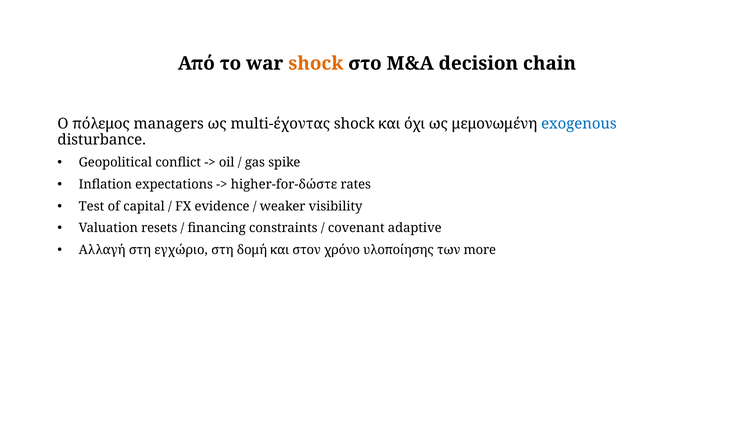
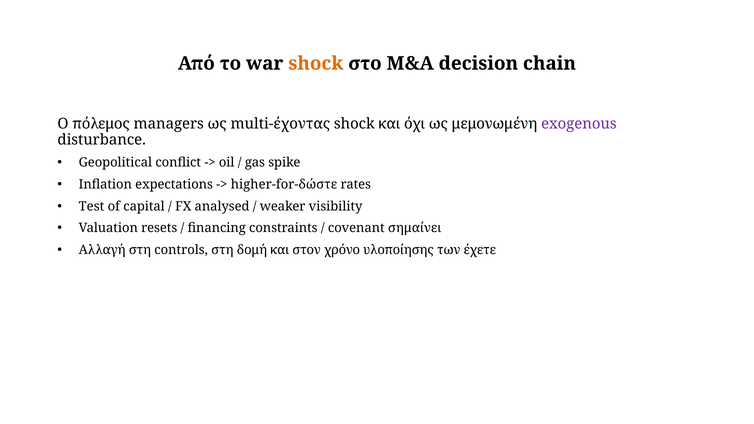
exogenous colour: blue -> purple
evidence: evidence -> analysed
adaptive: adaptive -> σημαίνει
εγχώριο: εγχώριο -> controls
more: more -> έχετε
